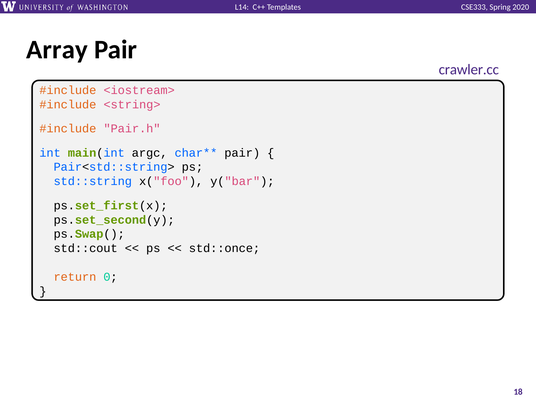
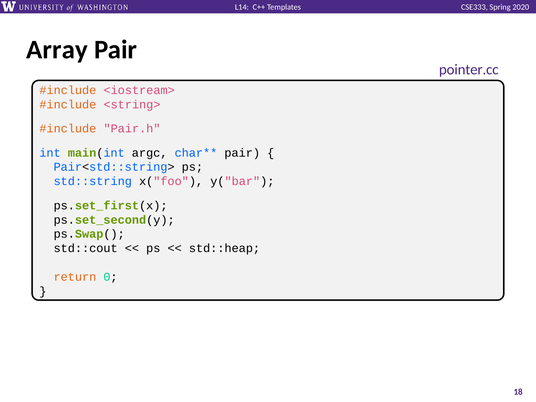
crawler.cc: crawler.cc -> pointer.cc
std::once: std::once -> std::heap
